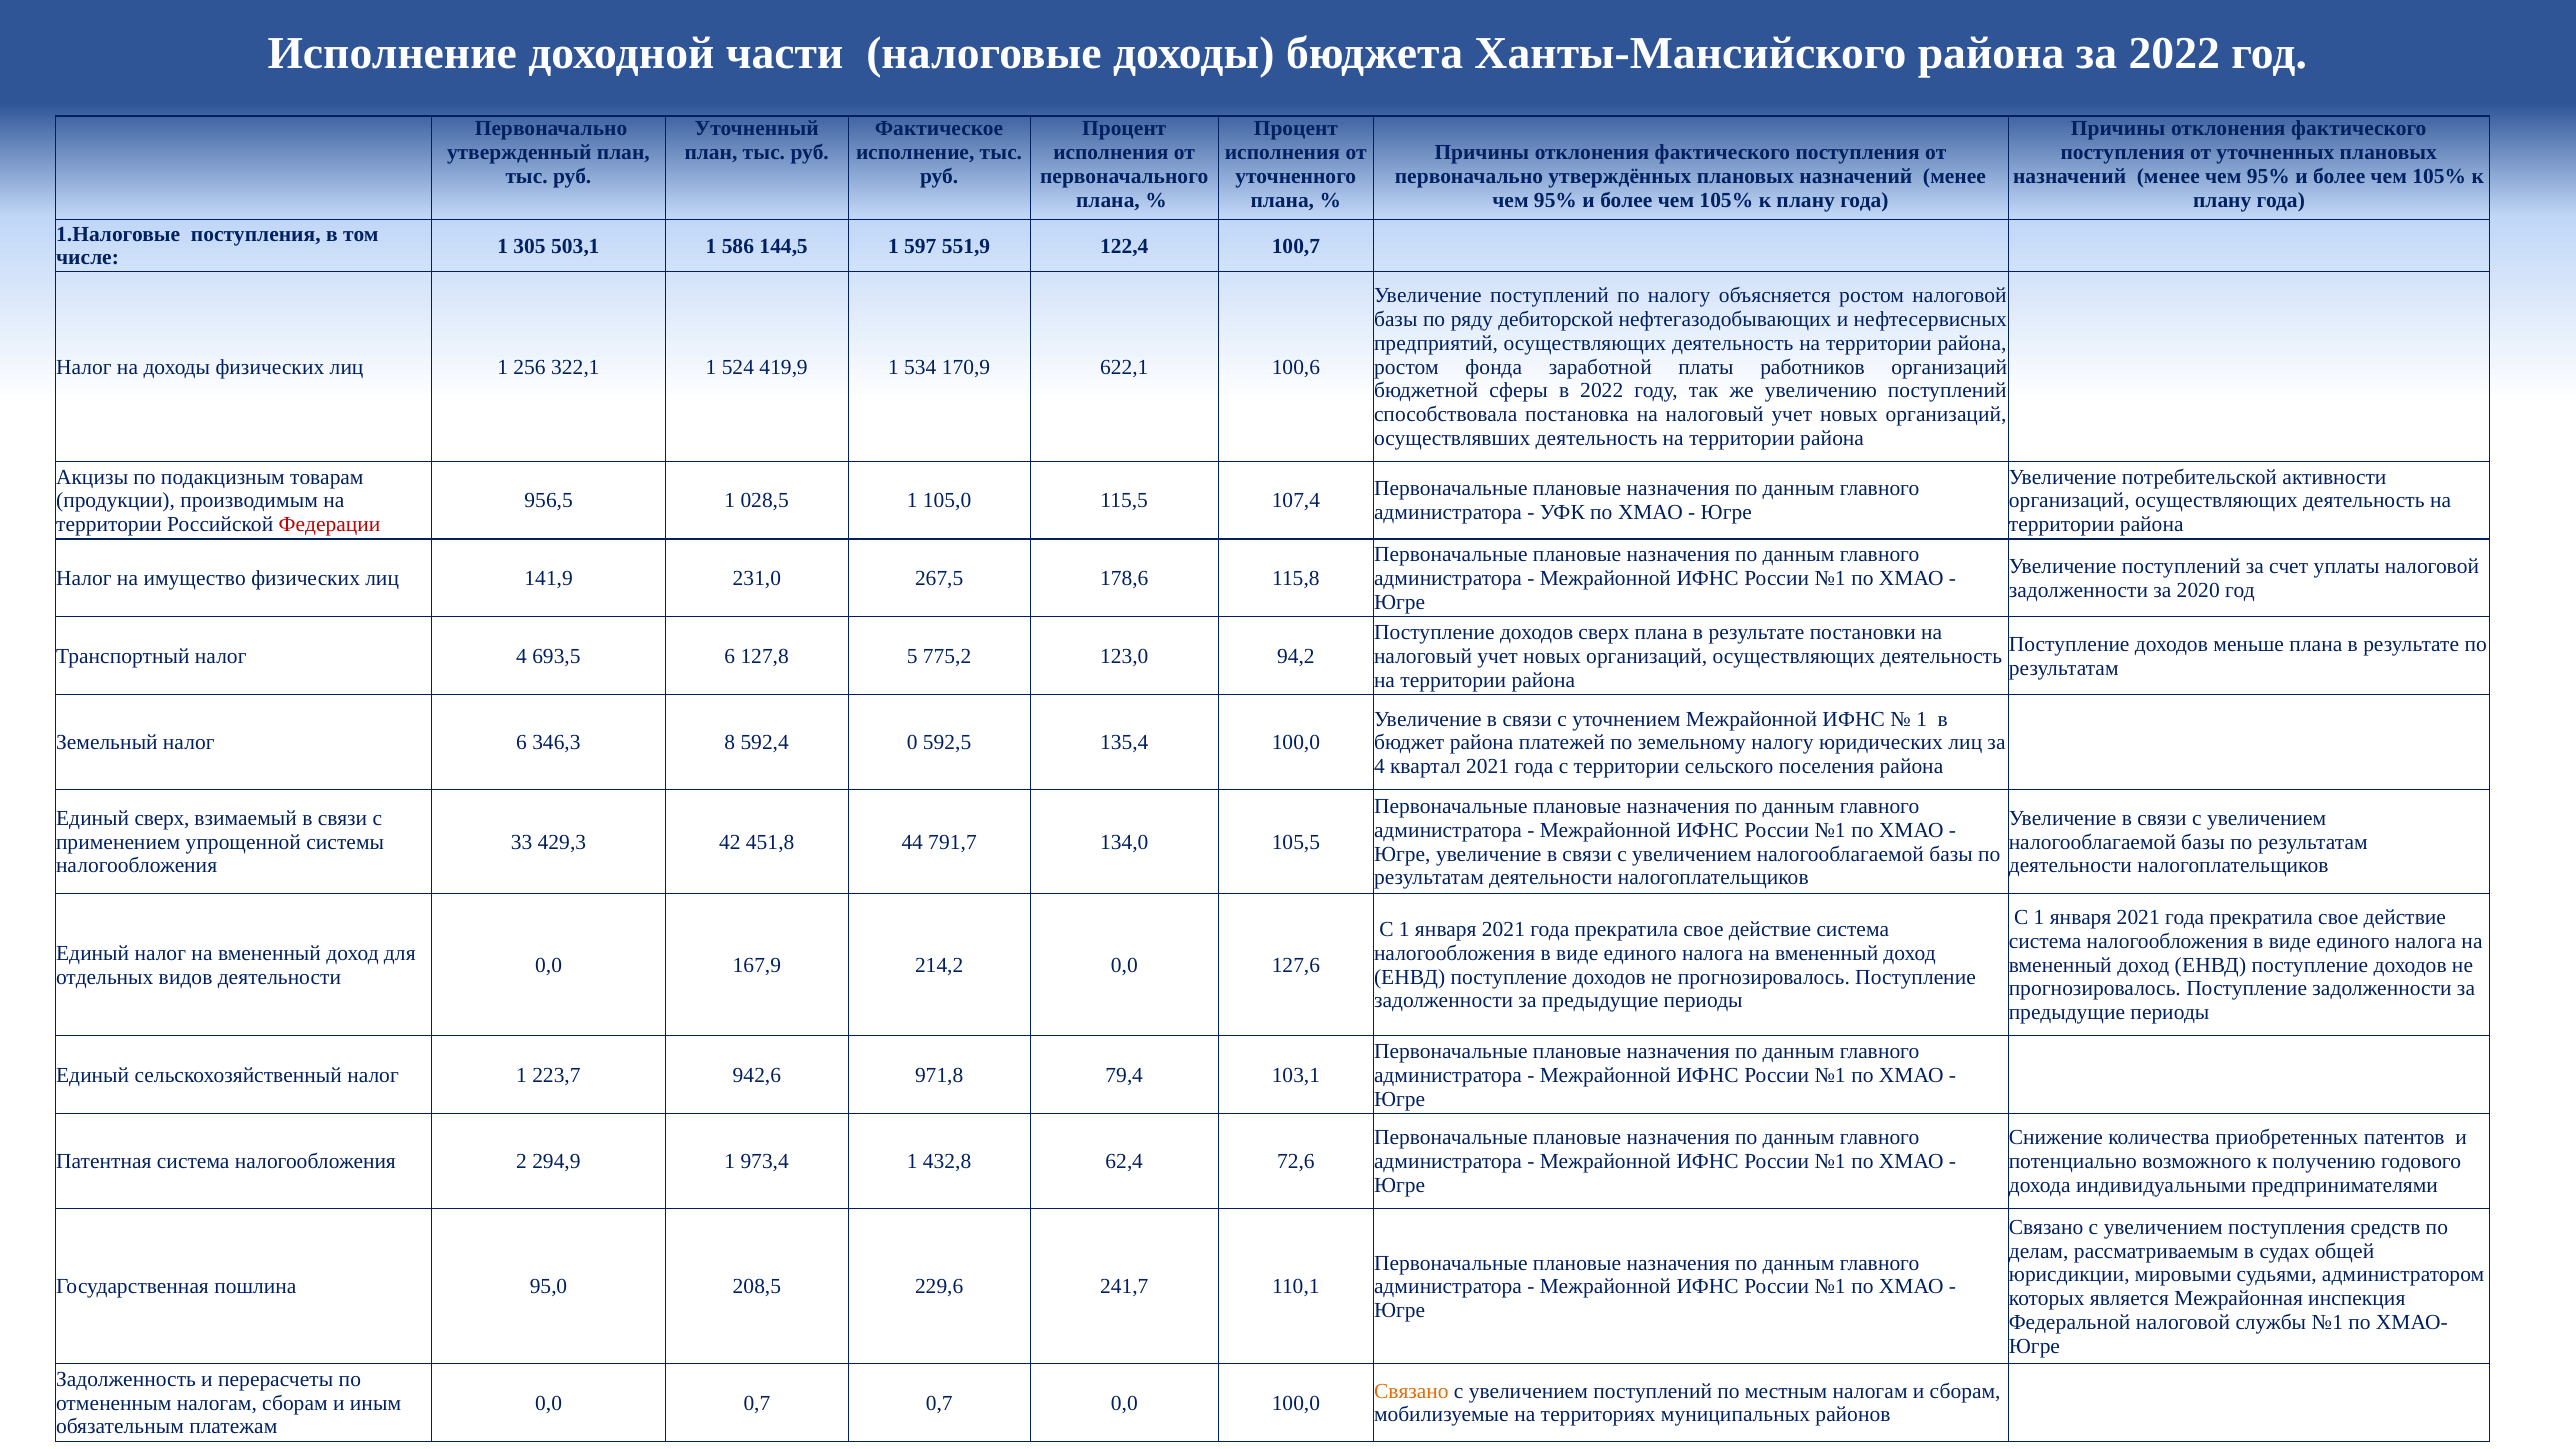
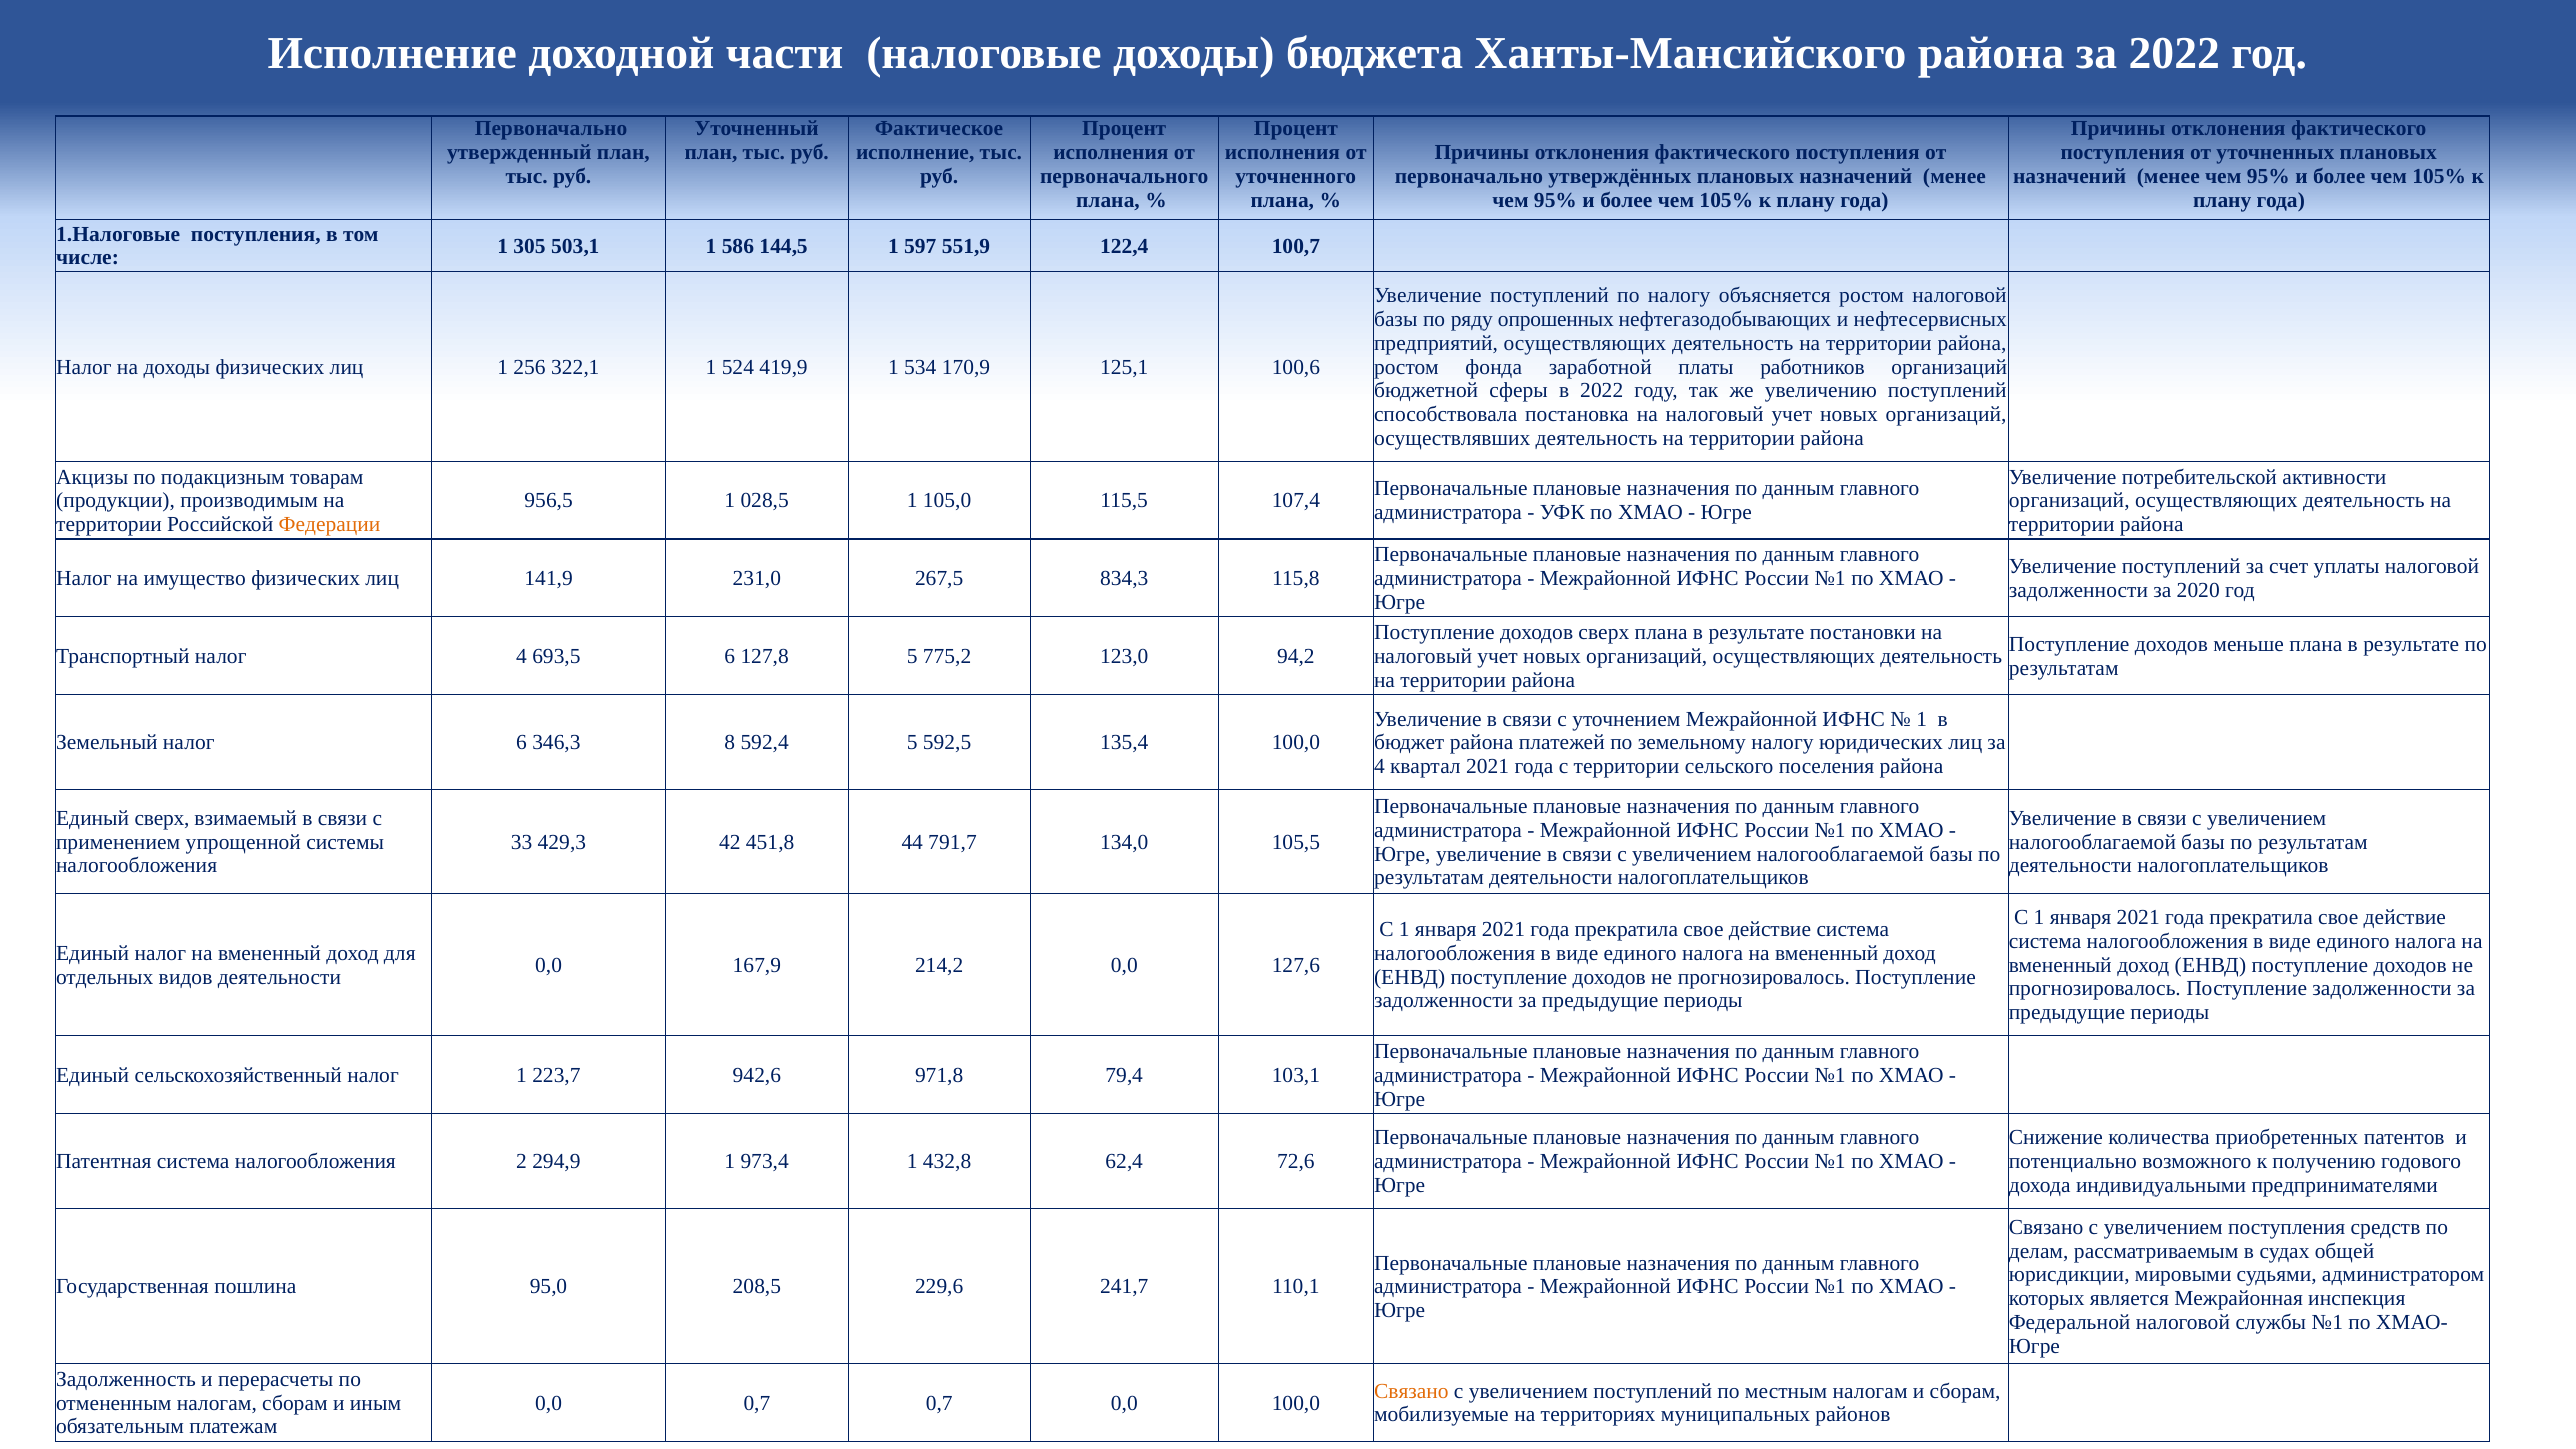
дебиторской: дебиторской -> опрошенных
622,1: 622,1 -> 125,1
Федерации colour: red -> orange
178,6: 178,6 -> 834,3
592,4 0: 0 -> 5
